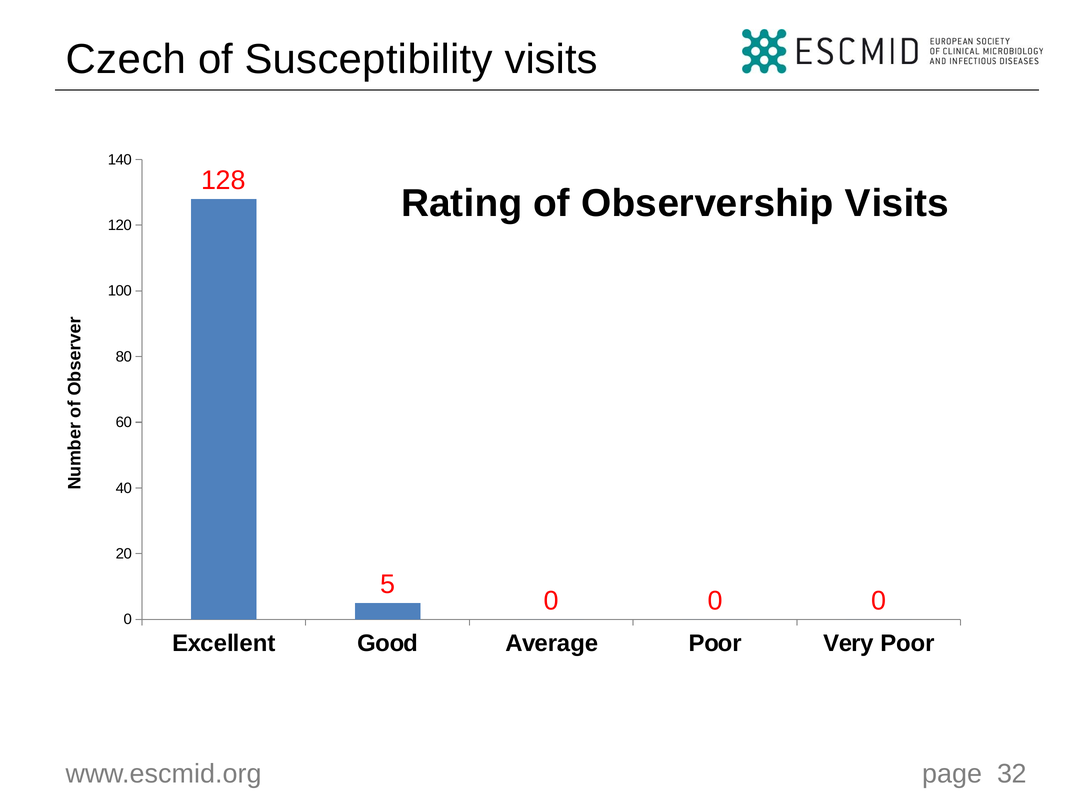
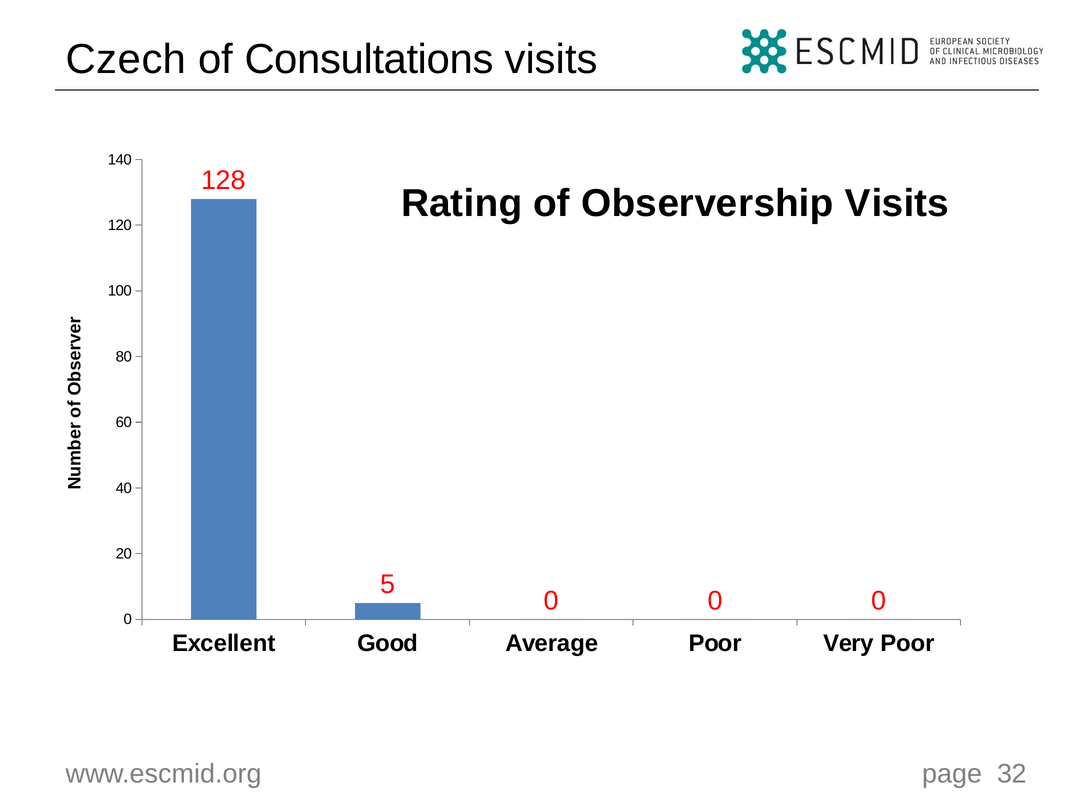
Susceptibility: Susceptibility -> Consultations
